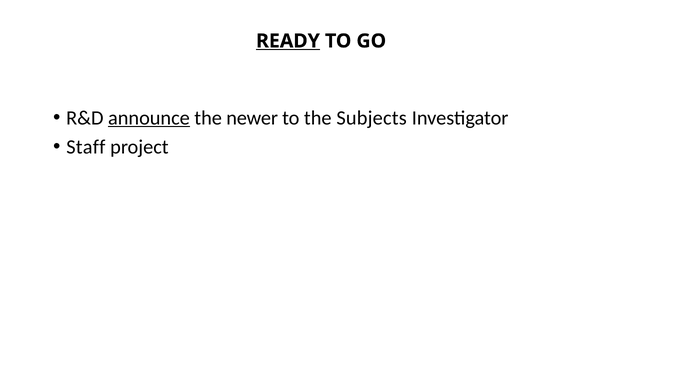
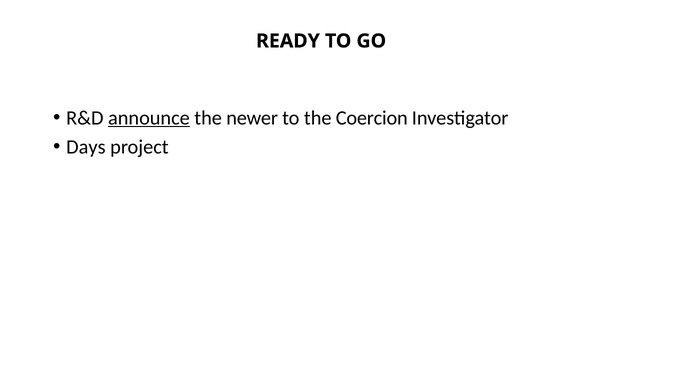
READY underline: present -> none
Subjects: Subjects -> Coercion
Staff: Staff -> Days
